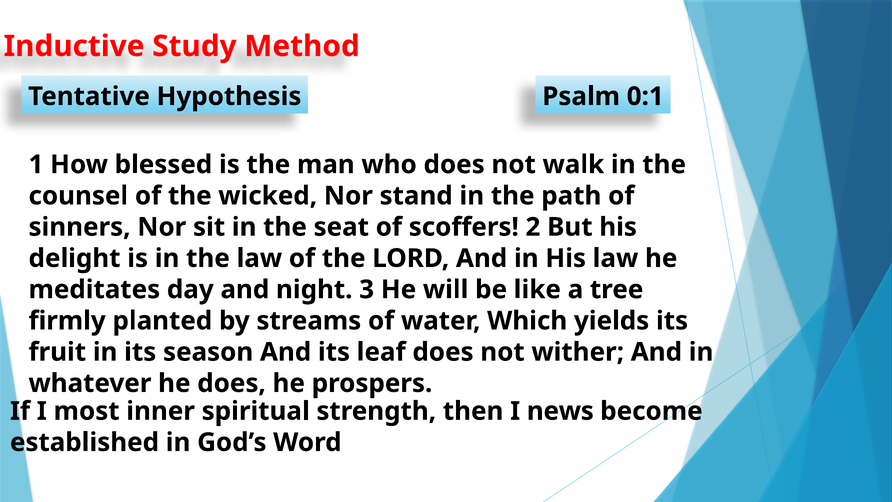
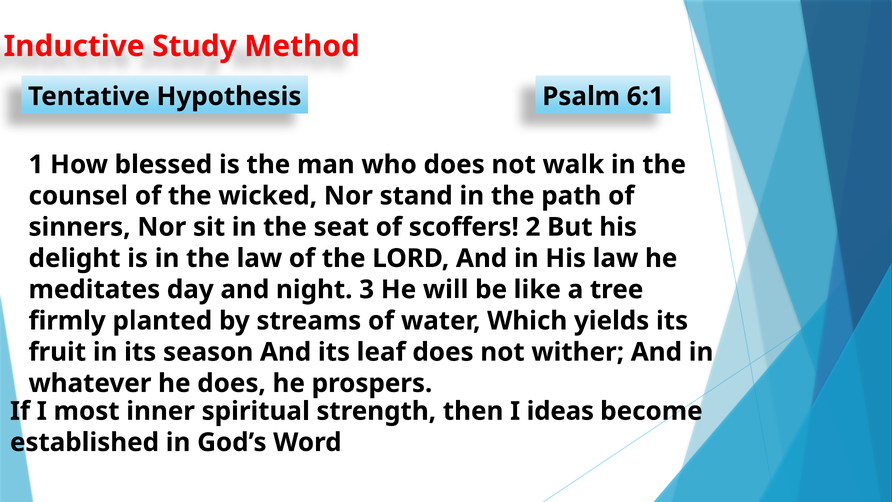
0:1: 0:1 -> 6:1
news: news -> ideas
